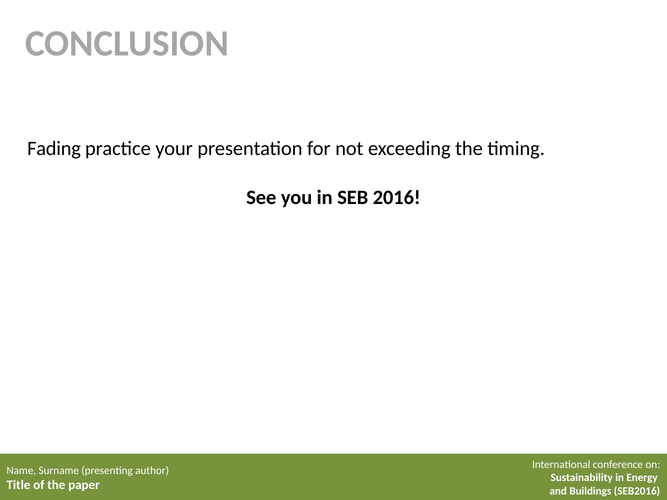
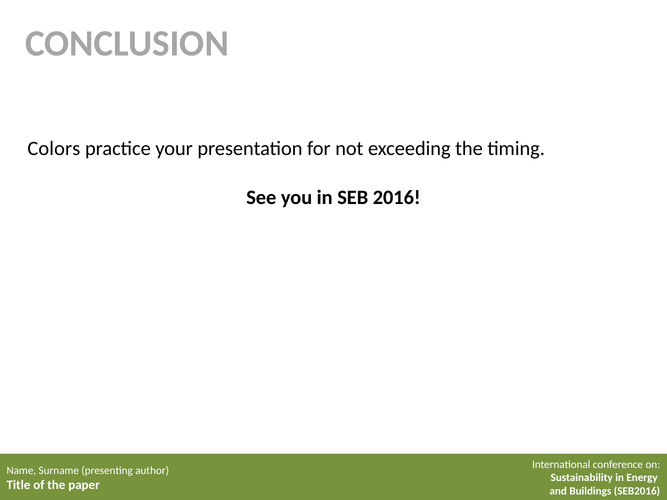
Fading: Fading -> Colors
